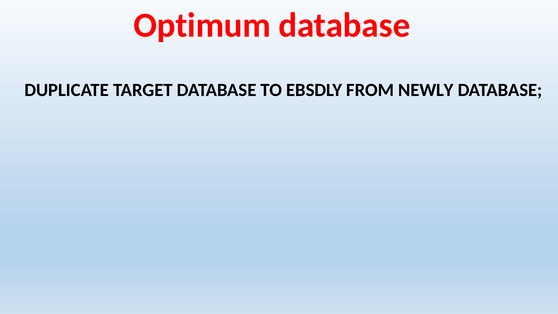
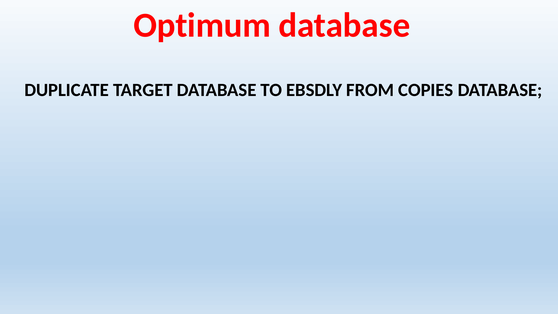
NEWLY: NEWLY -> COPIES
